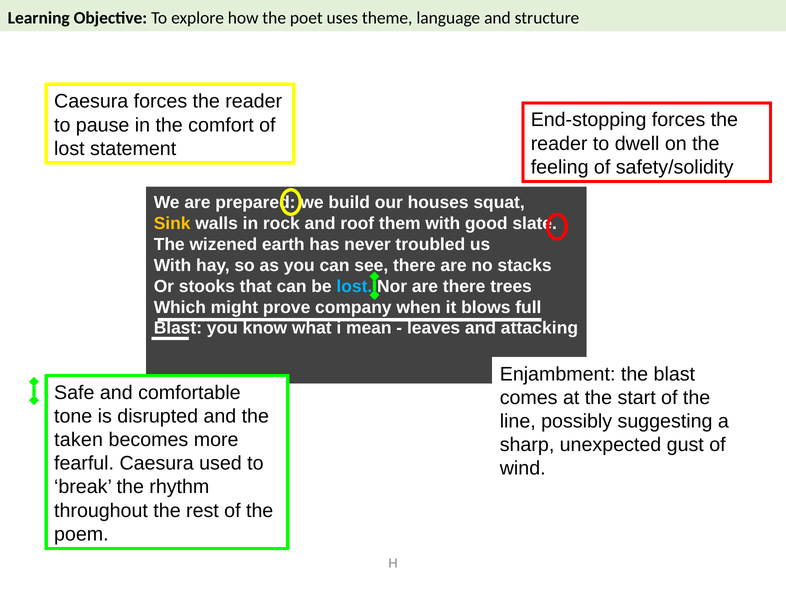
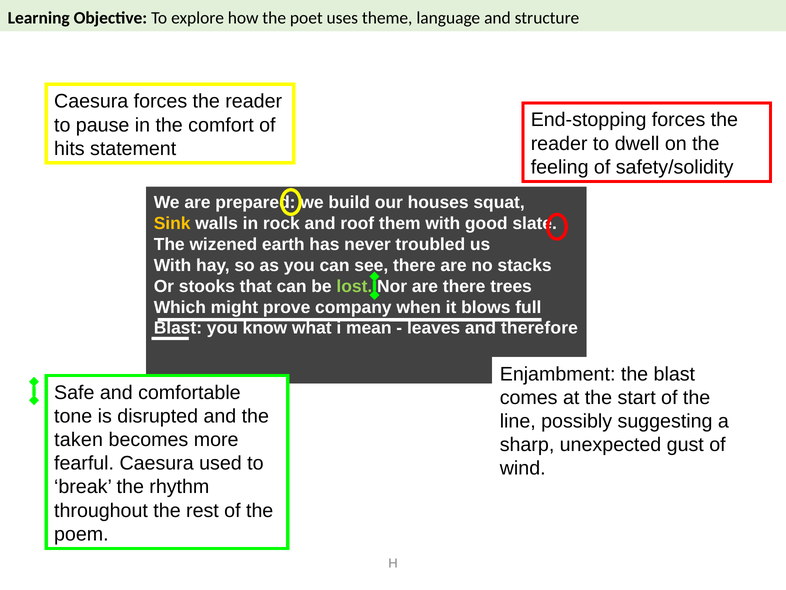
lost at (69, 148): lost -> hits
lost at (354, 286) colour: light blue -> light green
attacking: attacking -> therefore
